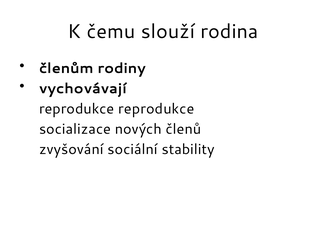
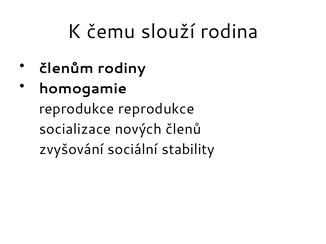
vychovávají: vychovávají -> homogamie
